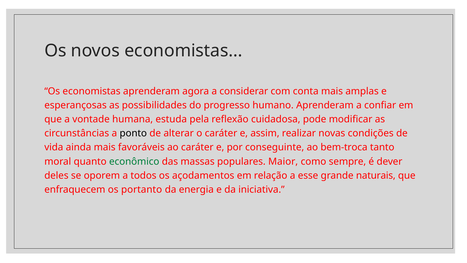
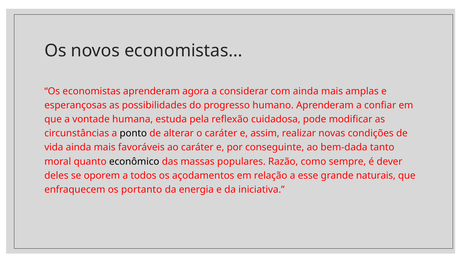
com conta: conta -> ainda
bem-troca: bem-troca -> bem-dada
econômico colour: green -> black
Maior: Maior -> Razão
